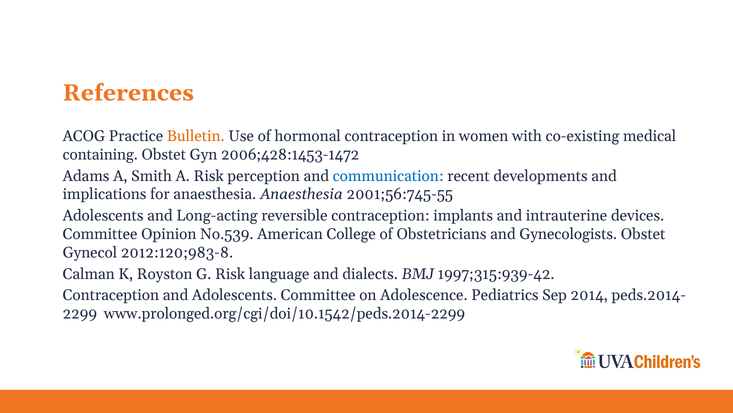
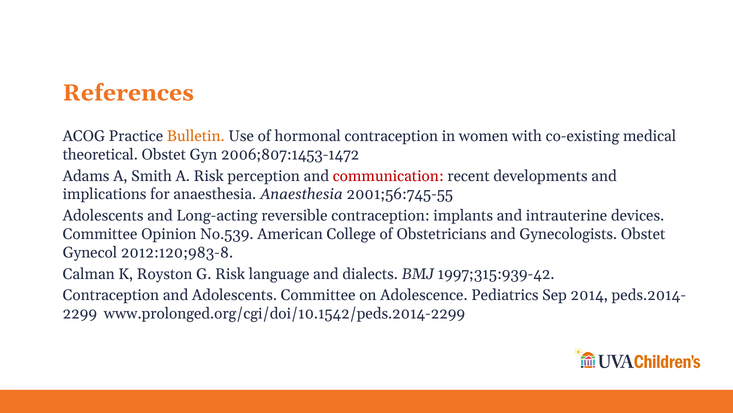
containing: containing -> theoretical
2006;428:1453-1472: 2006;428:1453-1472 -> 2006;807:1453-1472
communication colour: blue -> red
